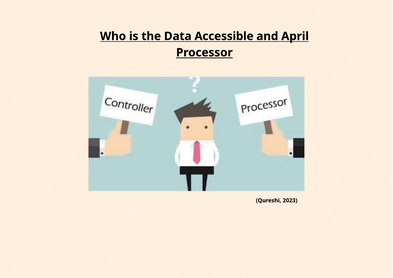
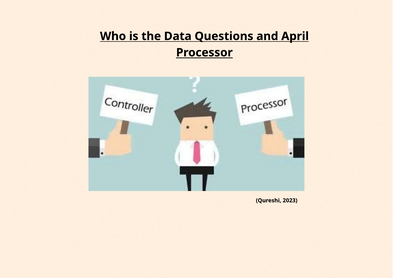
Accessible: Accessible -> Questions
